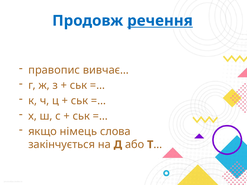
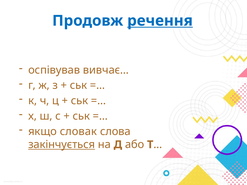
правопис: правопис -> оспівував
німець: німець -> словак
закінчується underline: none -> present
